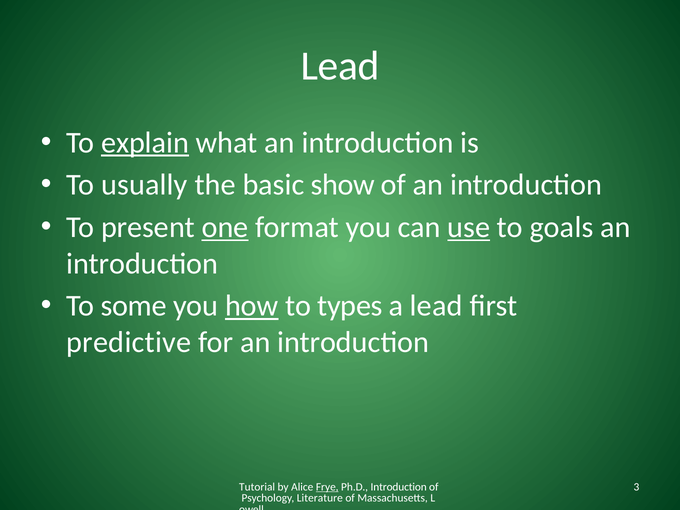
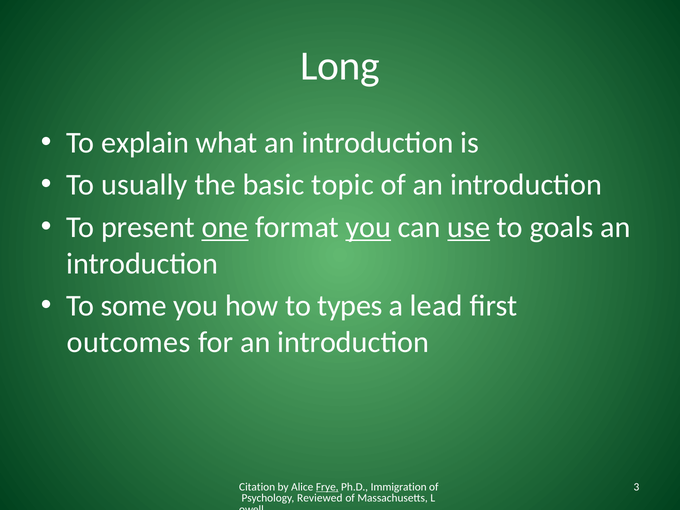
Lead at (340, 66): Lead -> Long
explain underline: present -> none
show: show -> topic
you at (368, 227) underline: none -> present
how underline: present -> none
predictive: predictive -> outcomes
Tutorial: Tutorial -> Citation
Ph.D Introduction: Introduction -> Immigration
Literature: Literature -> Reviewed
